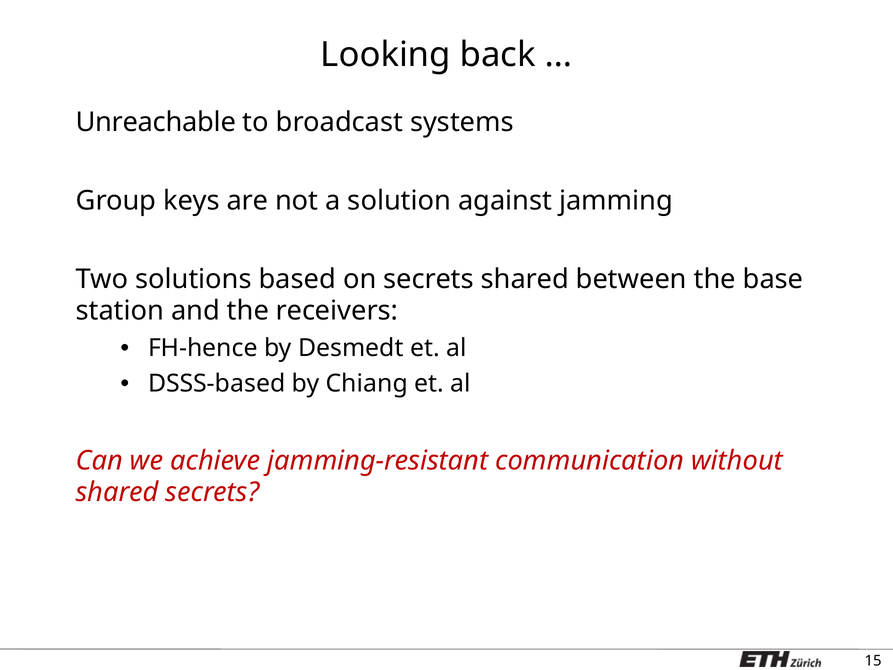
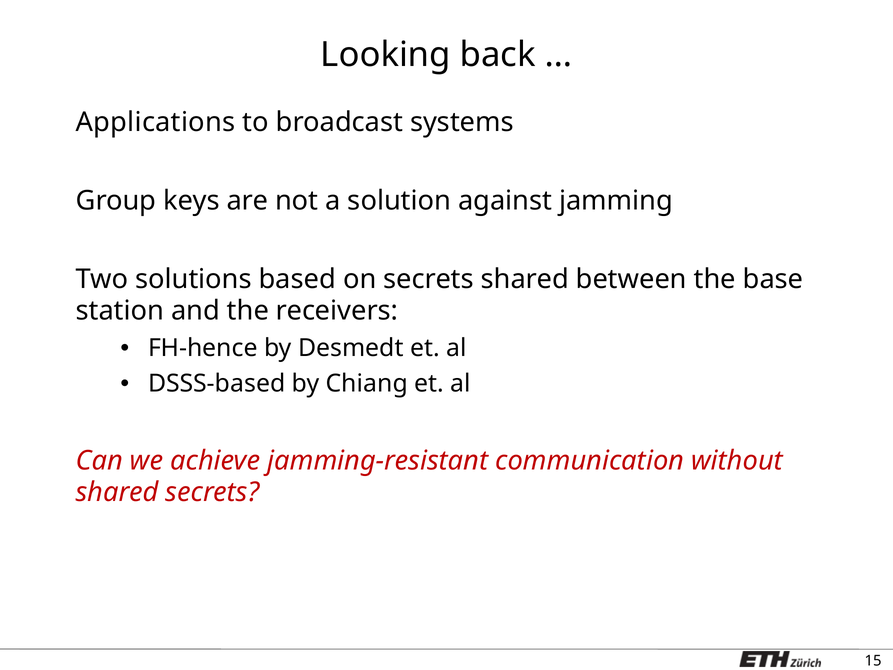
Unreachable: Unreachable -> Applications
